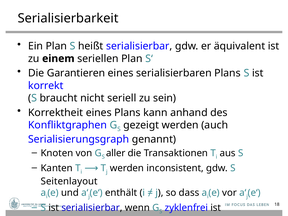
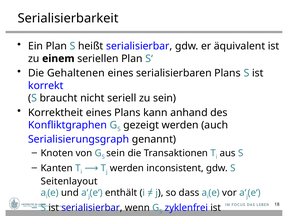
Garantieren: Garantieren -> Gehaltenen
S aller: aller -> sein
